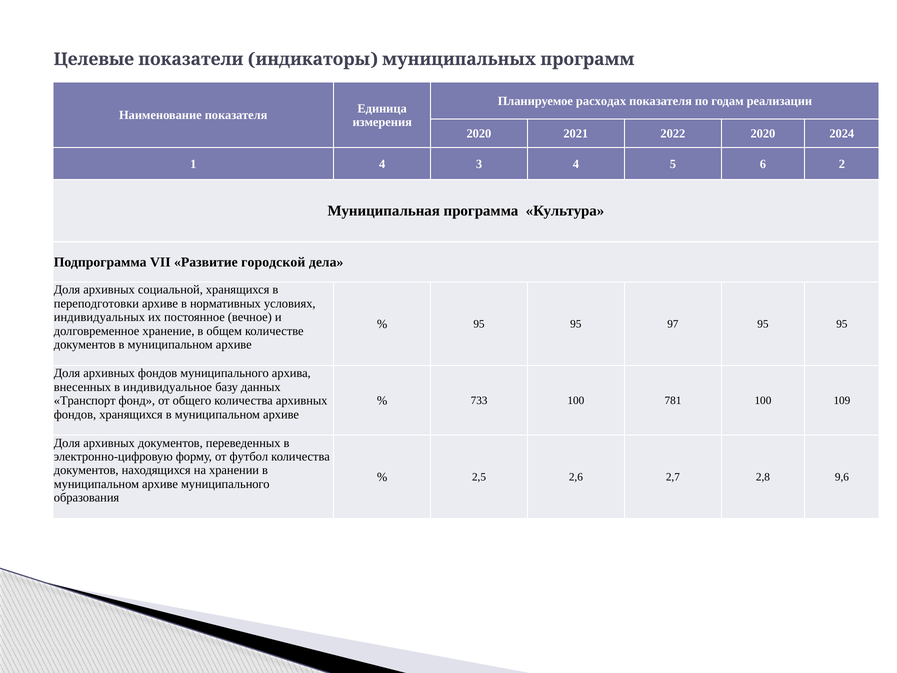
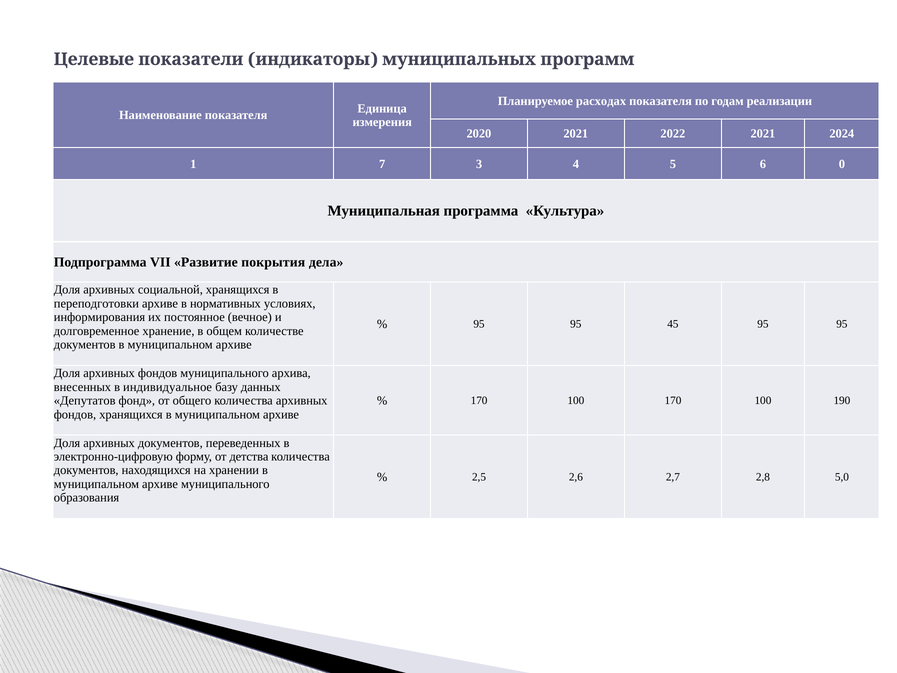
2022 2020: 2020 -> 2021
1 4: 4 -> 7
2: 2 -> 0
городской: городской -> покрытия
индивидуальных: индивидуальных -> информирования
97: 97 -> 45
Транспорт: Транспорт -> Депутатов
733 at (479, 401): 733 -> 170
100 781: 781 -> 170
109: 109 -> 190
футбол: футбол -> детства
9,6: 9,6 -> 5,0
